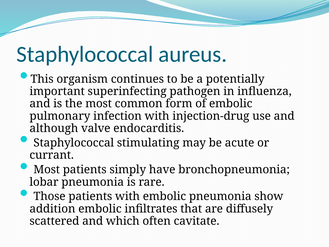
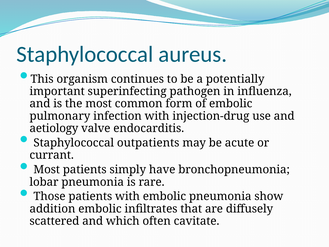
although: although -> aetiology
stimulating: stimulating -> outpatients
